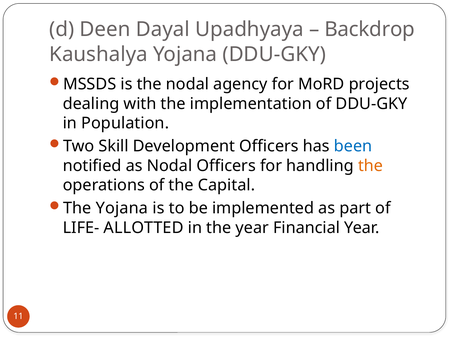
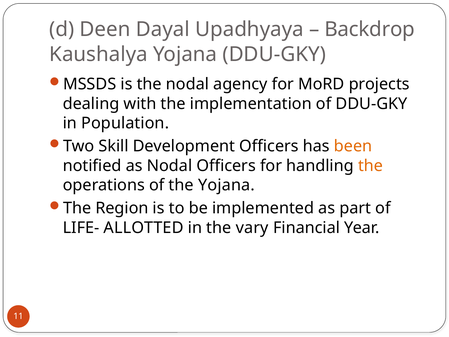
been colour: blue -> orange
the Capital: Capital -> Yojana
The Yojana: Yojana -> Region
the year: year -> vary
